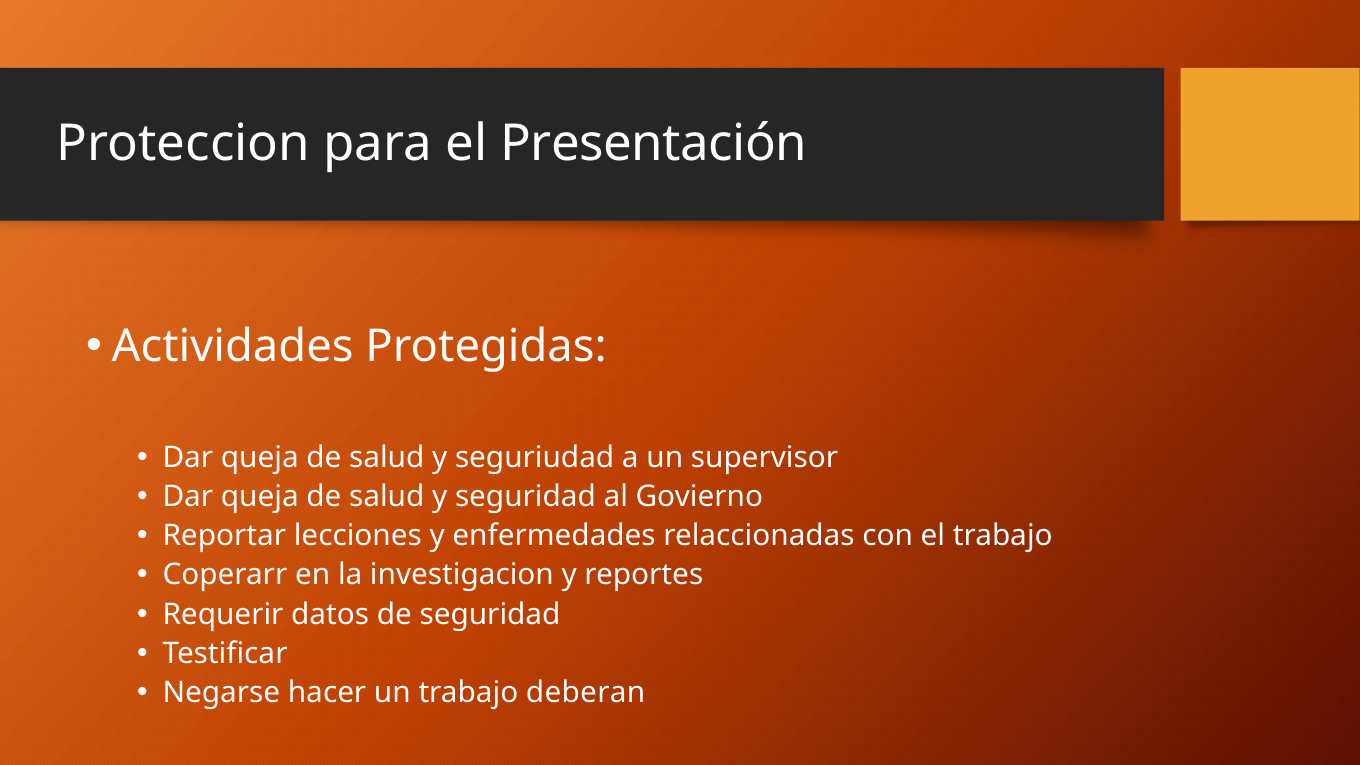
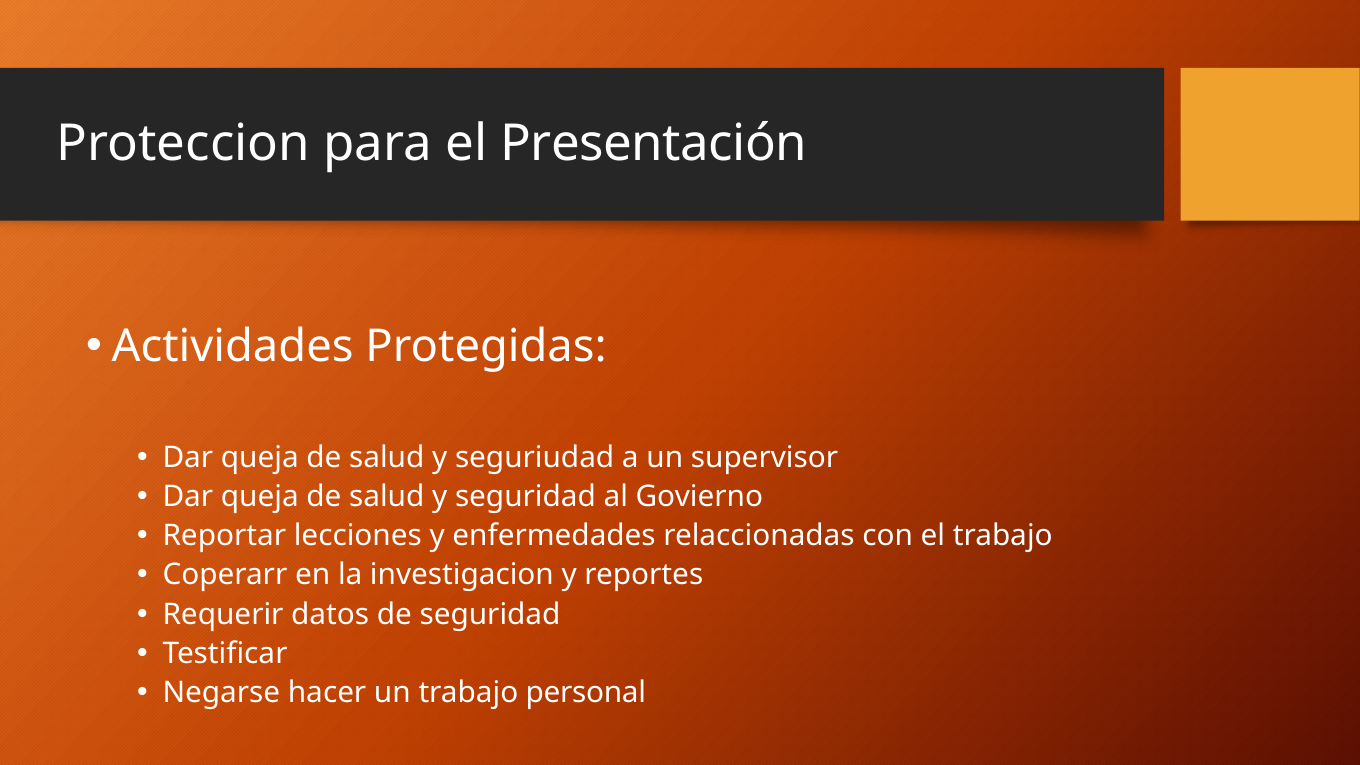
deberan: deberan -> personal
